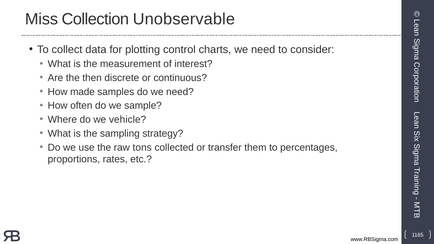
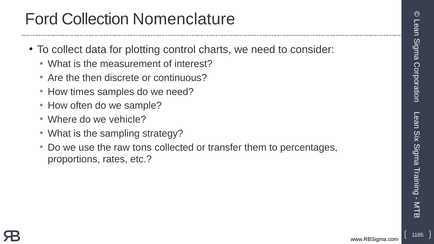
Miss: Miss -> Ford
Unobservable: Unobservable -> Nomenclature
made: made -> times
